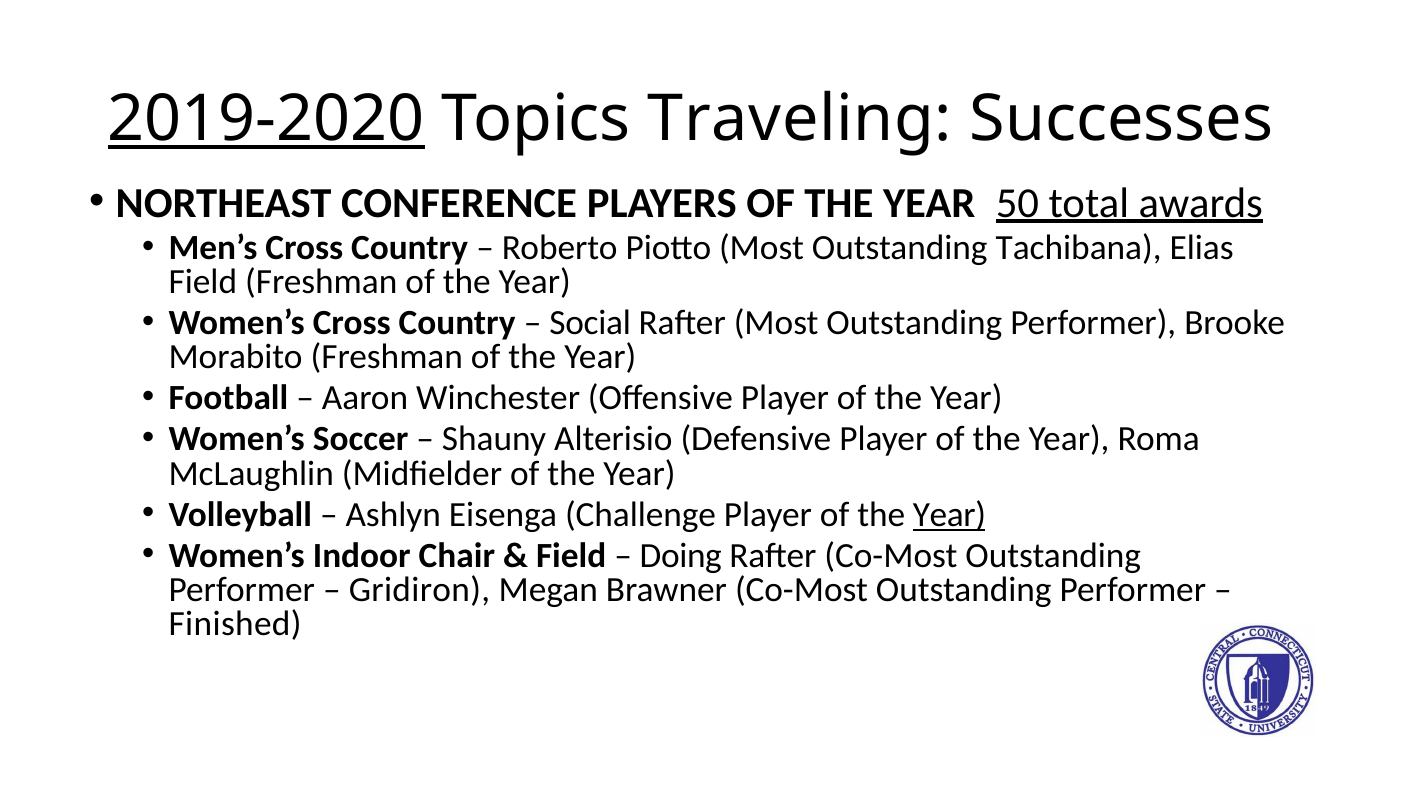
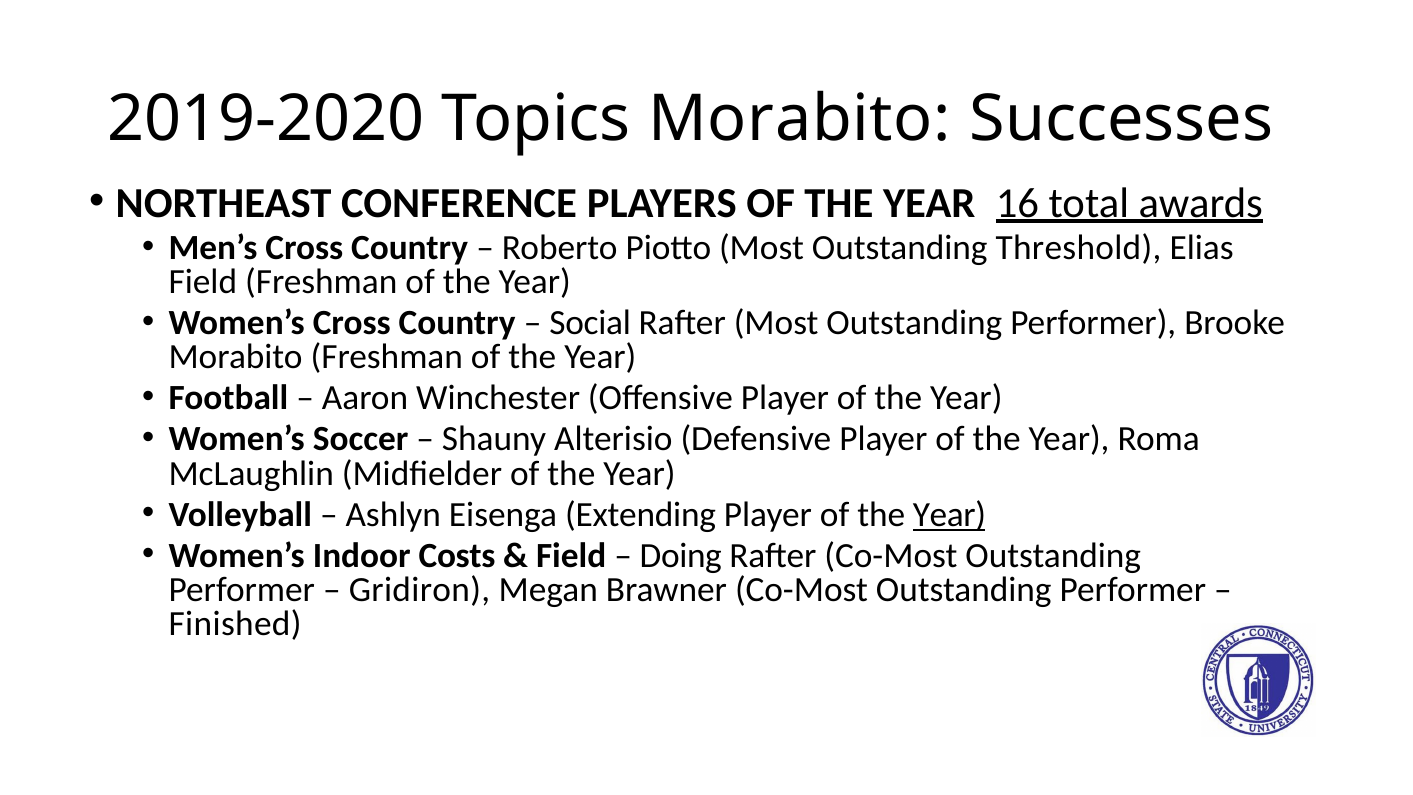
2019-2020 underline: present -> none
Topics Traveling: Traveling -> Morabito
50: 50 -> 16
Tachibana: Tachibana -> Threshold
Challenge: Challenge -> Extending
Chair: Chair -> Costs
